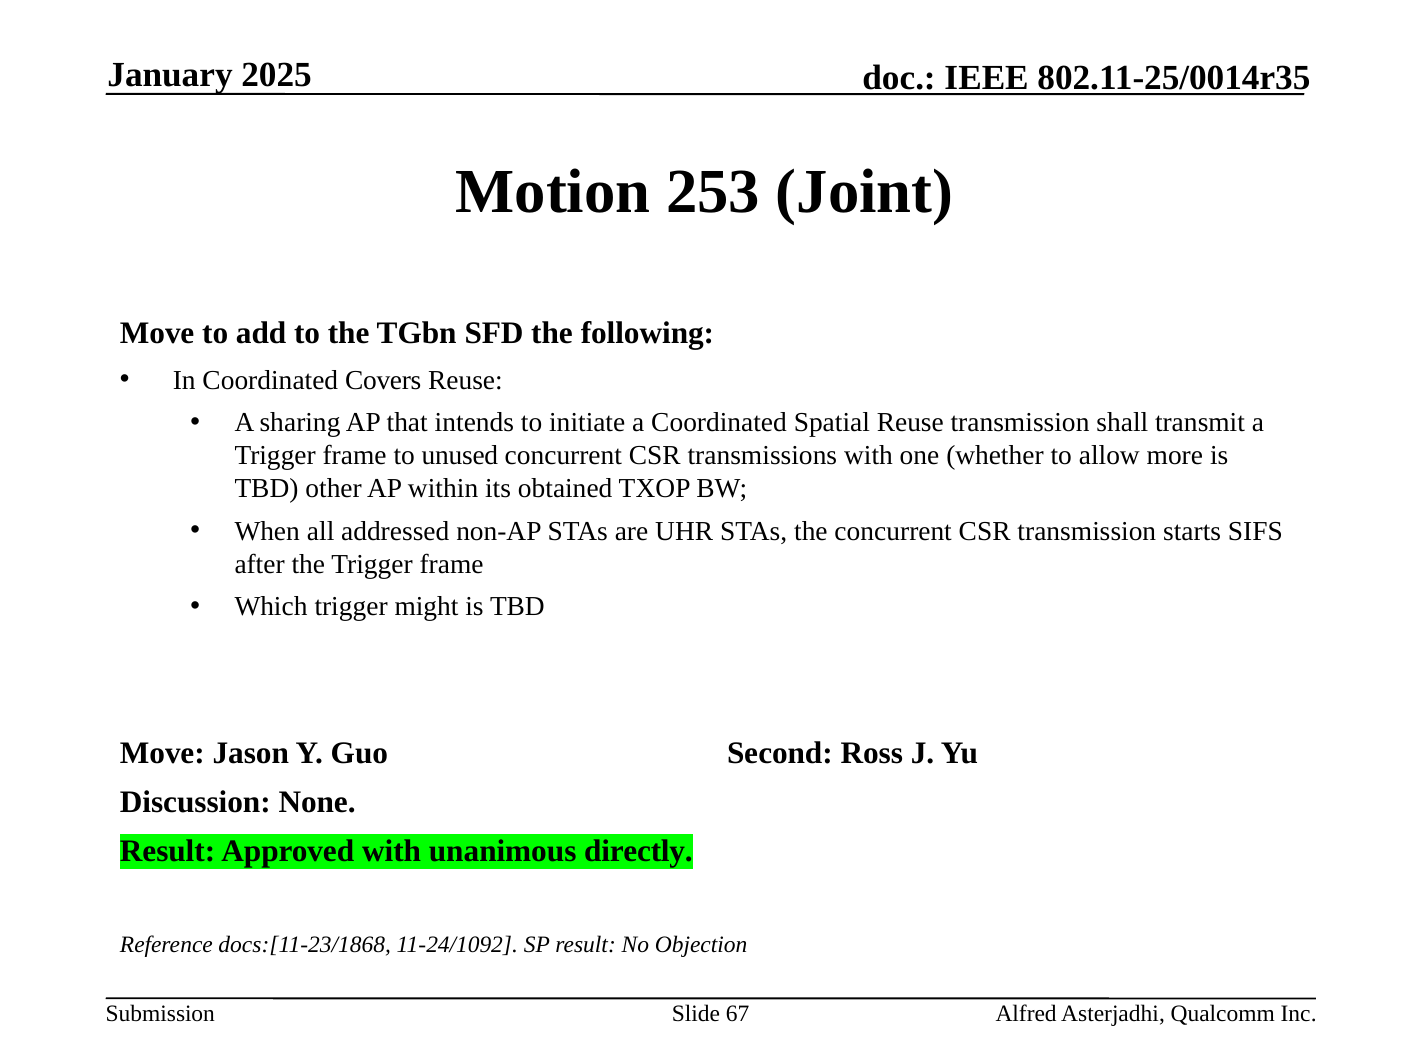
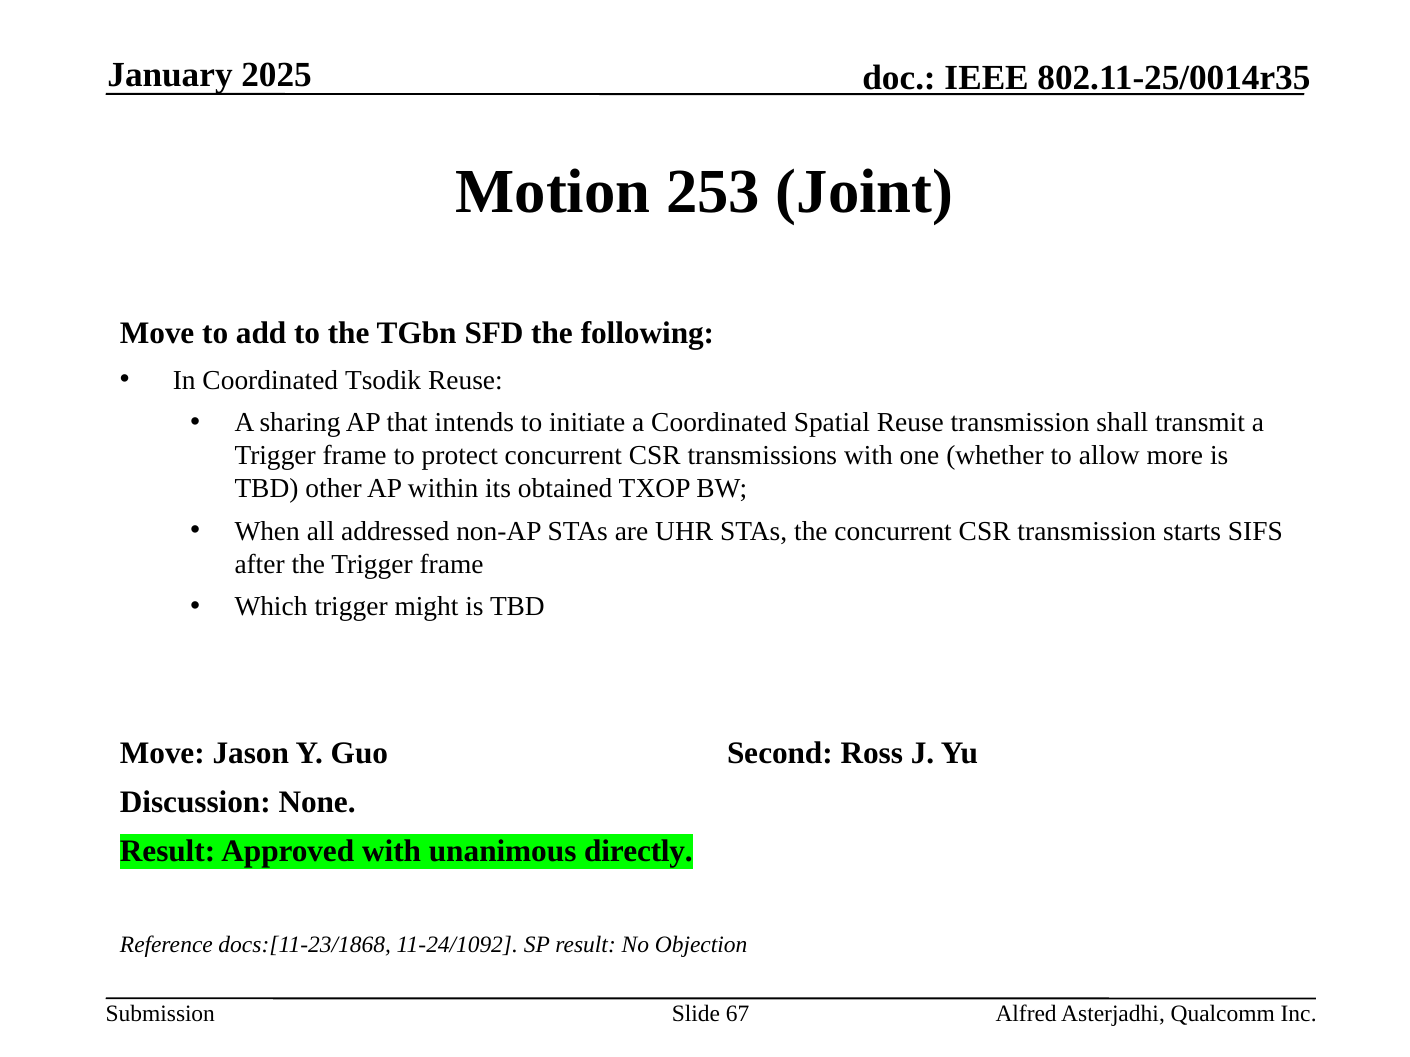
Covers: Covers -> Tsodik
unused: unused -> protect
